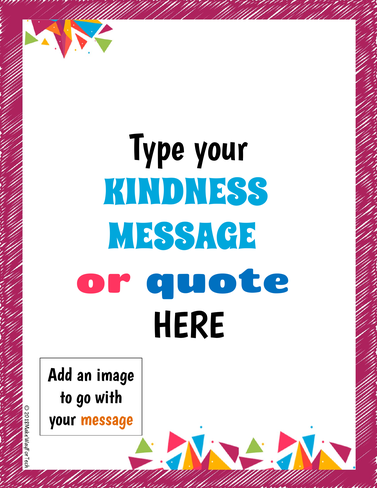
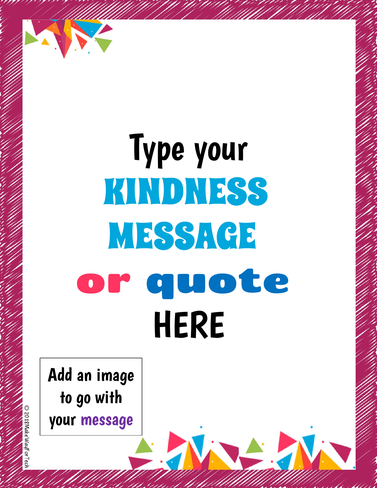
message at (107, 419) colour: orange -> purple
